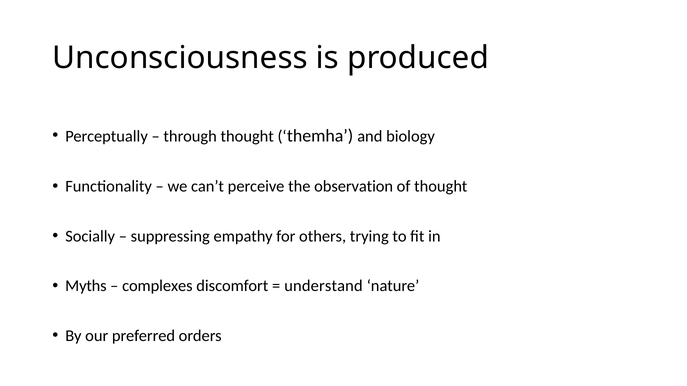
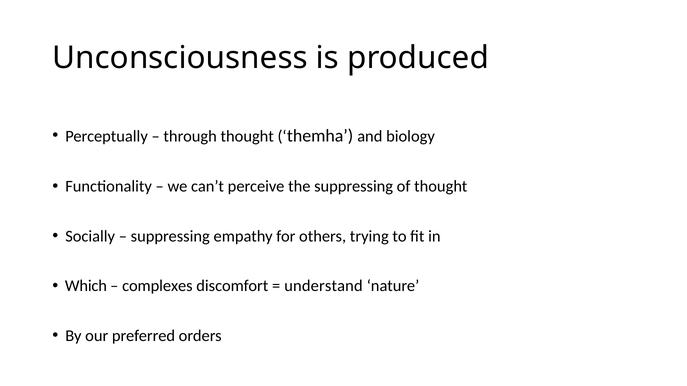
the observation: observation -> suppressing
Myths: Myths -> Which
